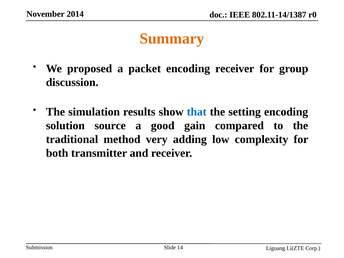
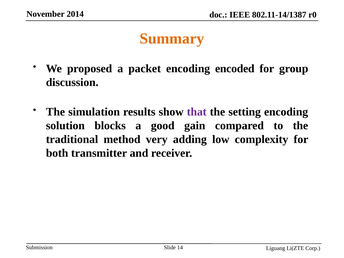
encoding receiver: receiver -> encoded
that colour: blue -> purple
source: source -> blocks
